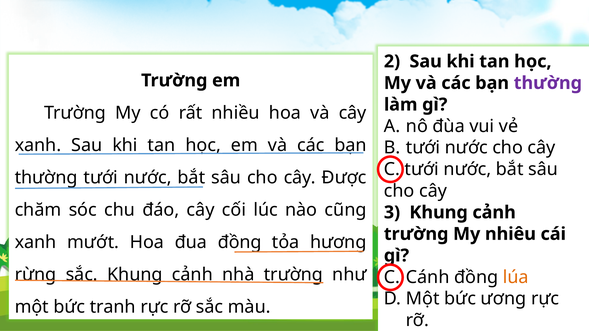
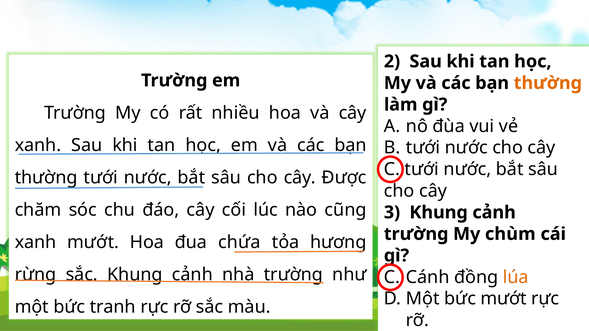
thường at (548, 83) colour: purple -> orange
nhiêu: nhiêu -> chùm
đua đồng: đồng -> chứa
bức ương: ương -> mướt
